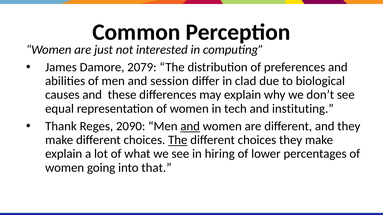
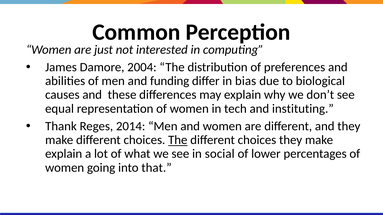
2079: 2079 -> 2004
session: session -> funding
clad: clad -> bias
2090: 2090 -> 2014
and at (190, 127) underline: present -> none
hiring: hiring -> social
